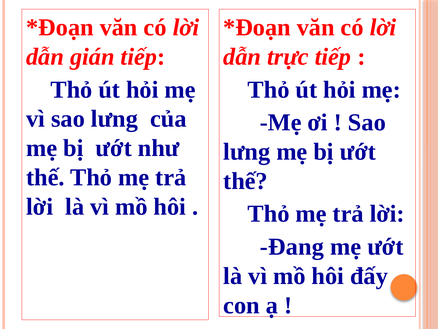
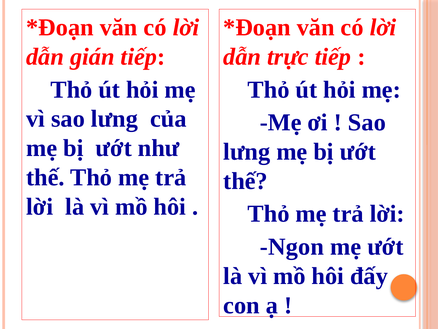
Đang: Đang -> Ngon
